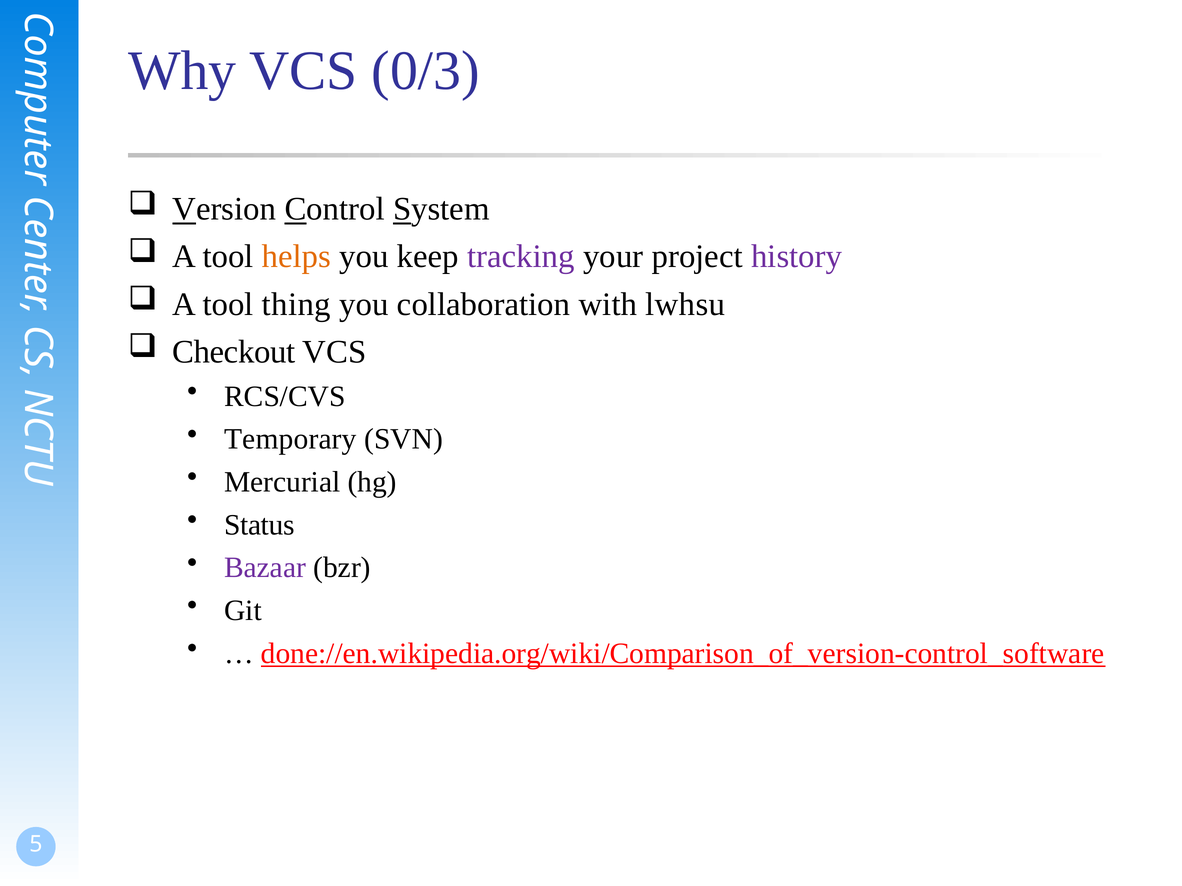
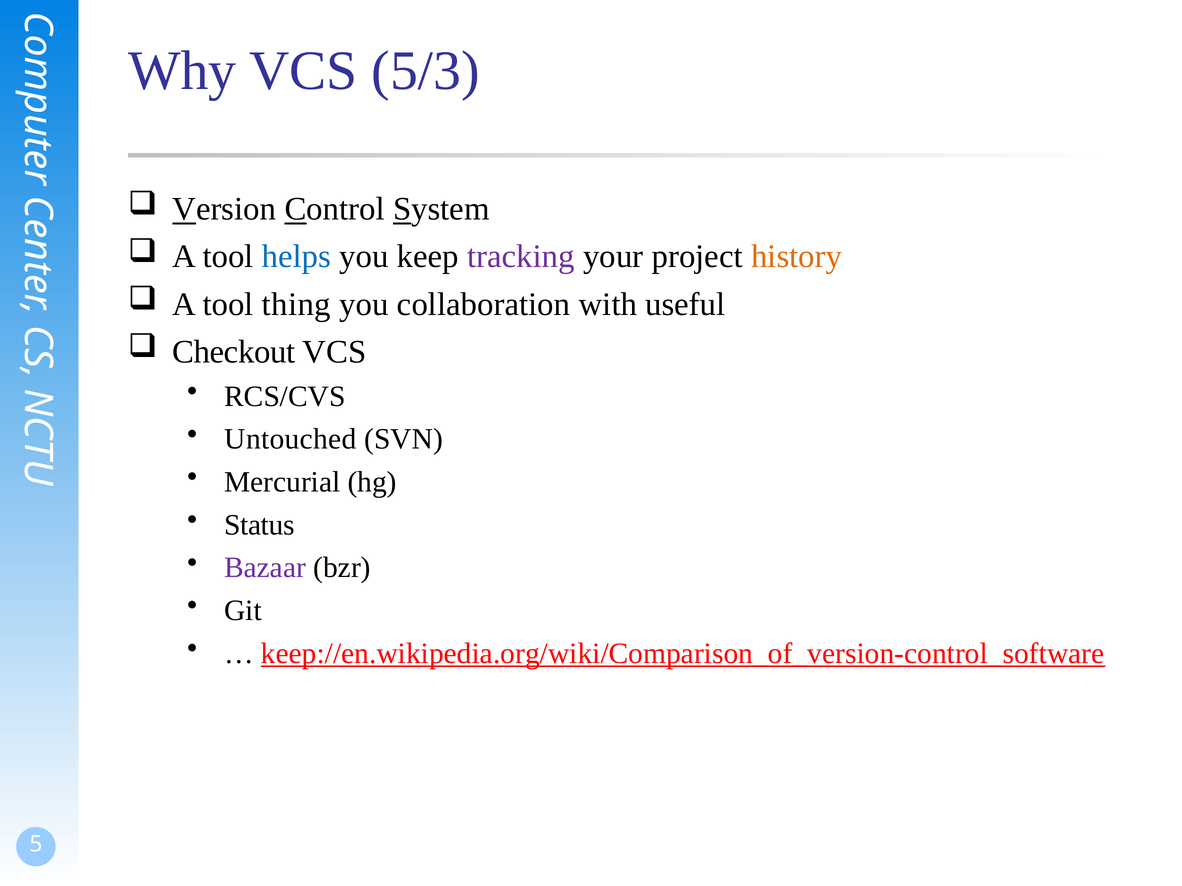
0/3: 0/3 -> 5/3
helps colour: orange -> blue
history colour: purple -> orange
lwhsu: lwhsu -> useful
Temporary: Temporary -> Untouched
done://en.wikipedia.org/wiki/Comparison_of_version-control_software: done://en.wikipedia.org/wiki/Comparison_of_version-control_software -> keep://en.wikipedia.org/wiki/Comparison_of_version-control_software
